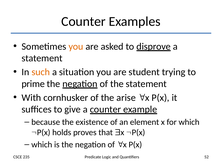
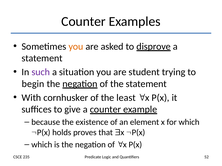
such colour: orange -> purple
prime: prime -> begin
arise: arise -> least
